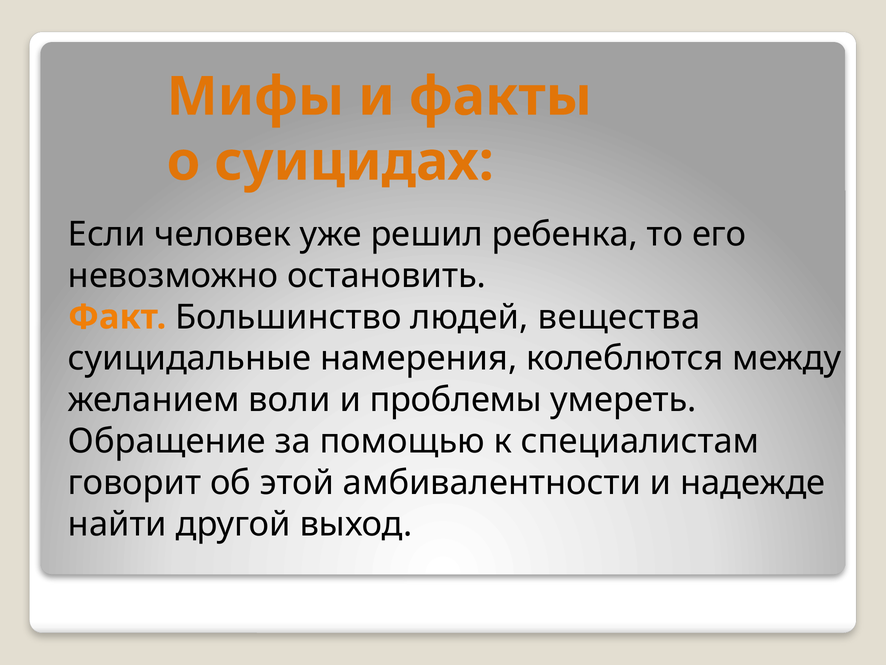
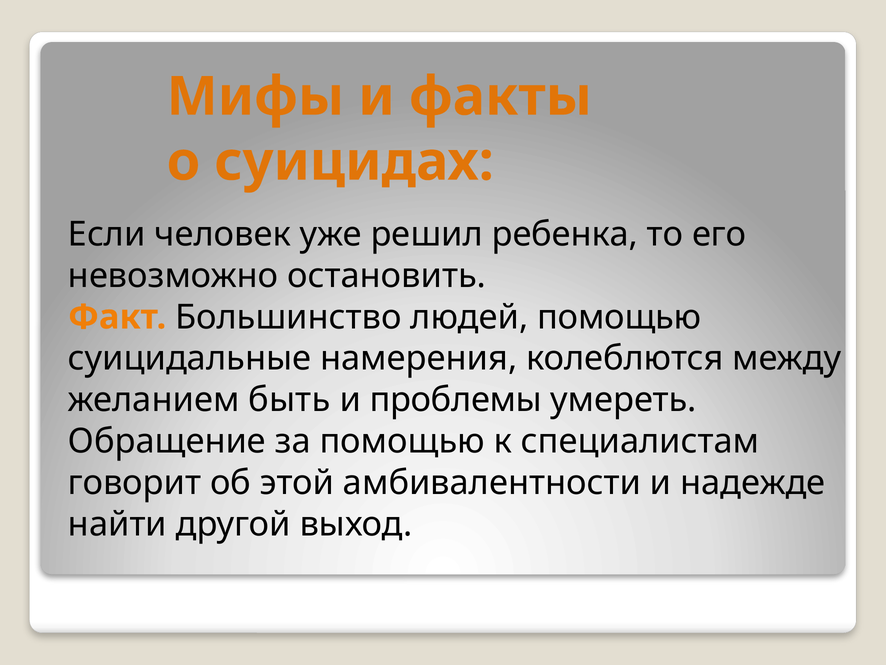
людей вещества: вещества -> помощью
воли: воли -> быть
